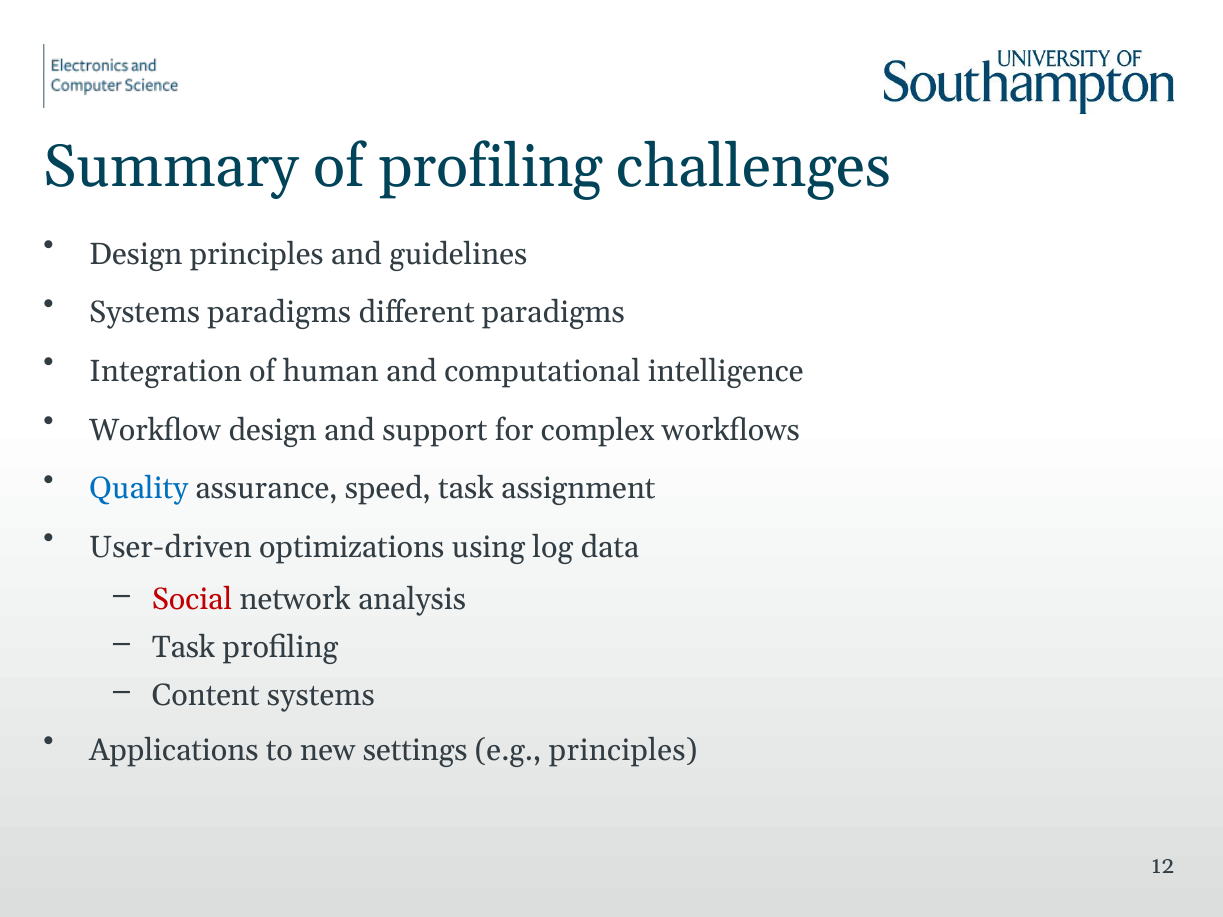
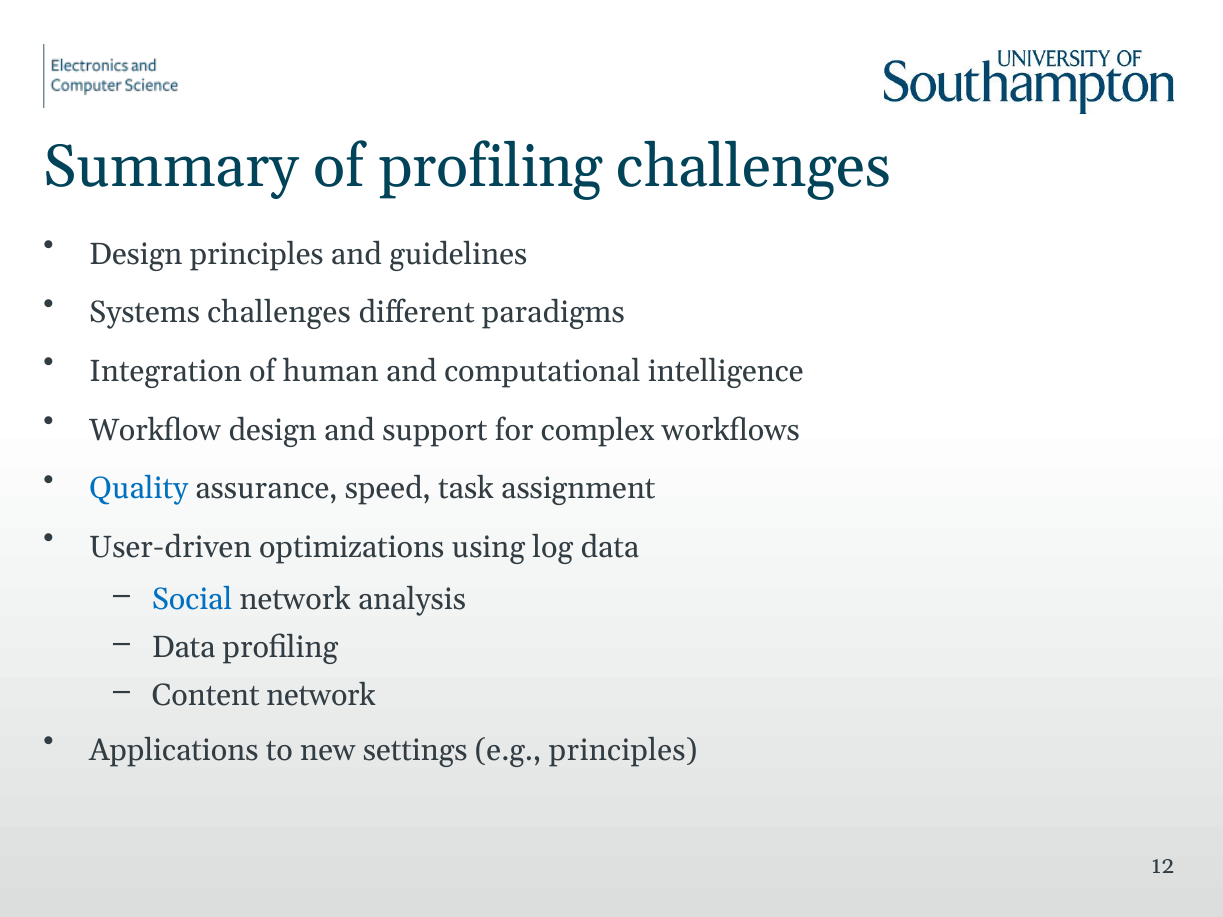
Systems paradigms: paradigms -> challenges
Social colour: red -> blue
Task at (184, 647): Task -> Data
Content systems: systems -> network
